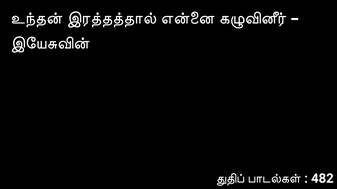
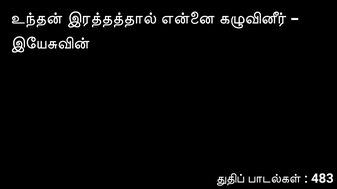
482: 482 -> 483
